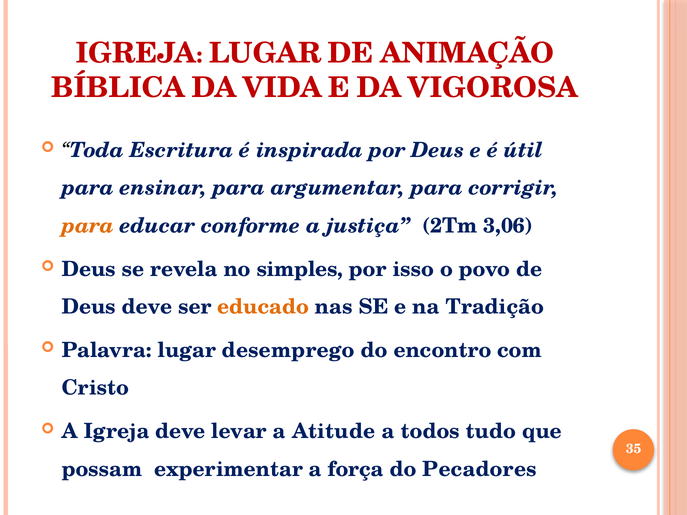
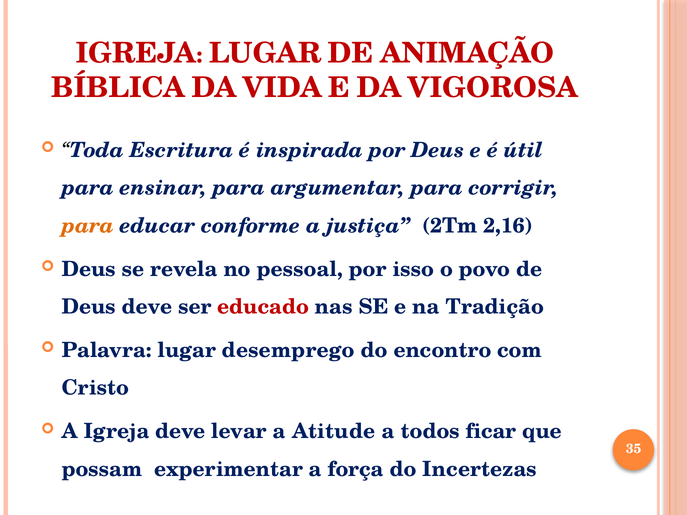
3,06: 3,06 -> 2,16
simples: simples -> pessoal
educado colour: orange -> red
tudo: tudo -> ficar
Pecadores: Pecadores -> Incertezas
